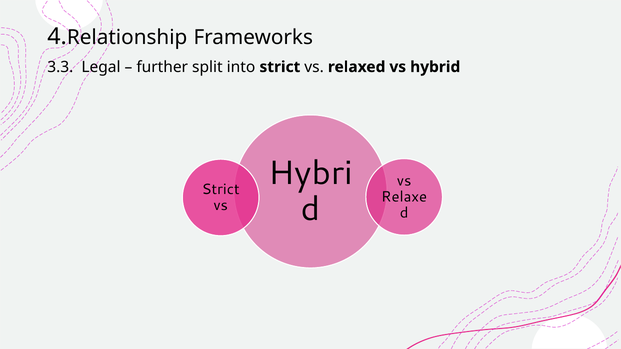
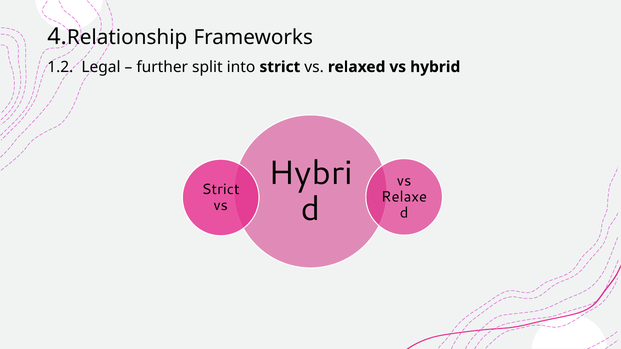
3.3: 3.3 -> 1.2
